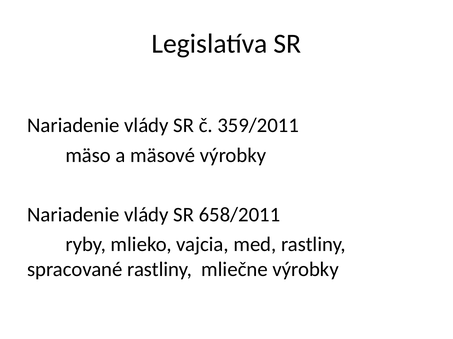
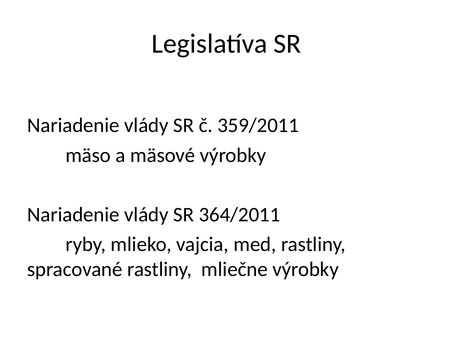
658/2011: 658/2011 -> 364/2011
